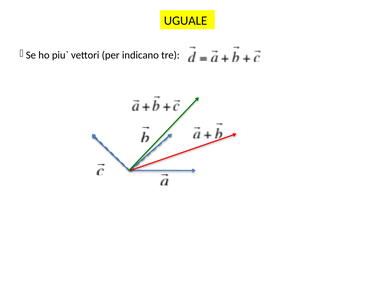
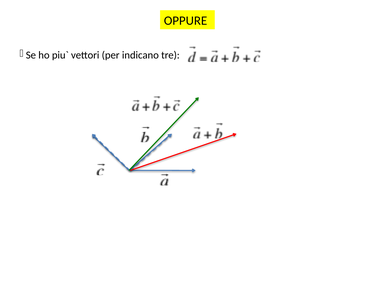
UGUALE: UGUALE -> OPPURE
